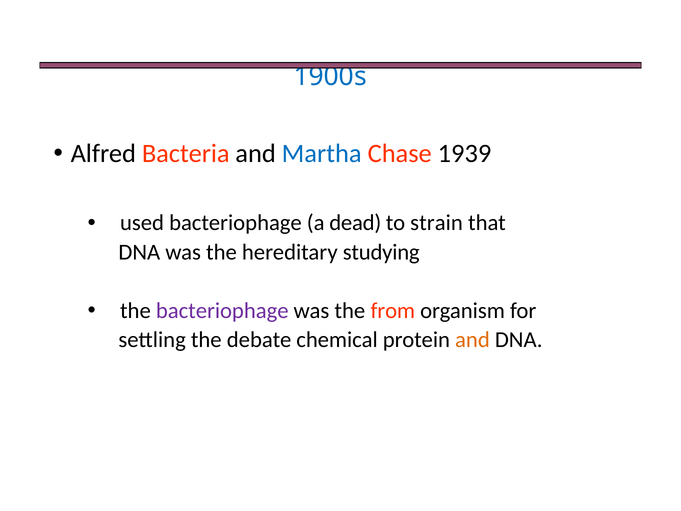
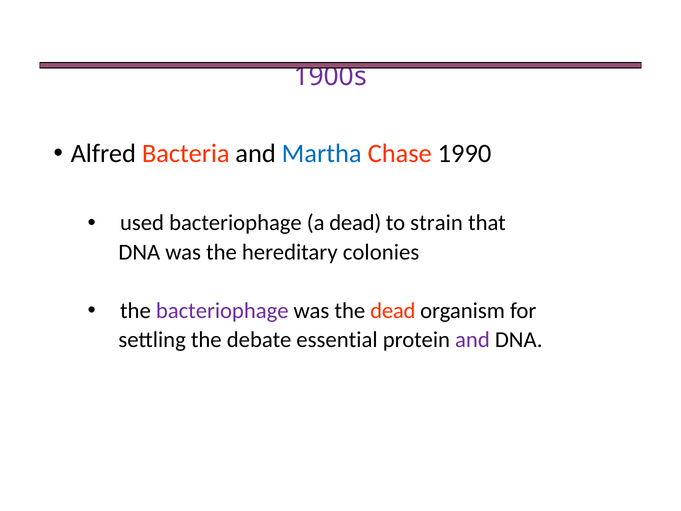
1900s colour: blue -> purple
1939: 1939 -> 1990
studying: studying -> colonies
the from: from -> dead
chemical: chemical -> essential
and at (472, 340) colour: orange -> purple
